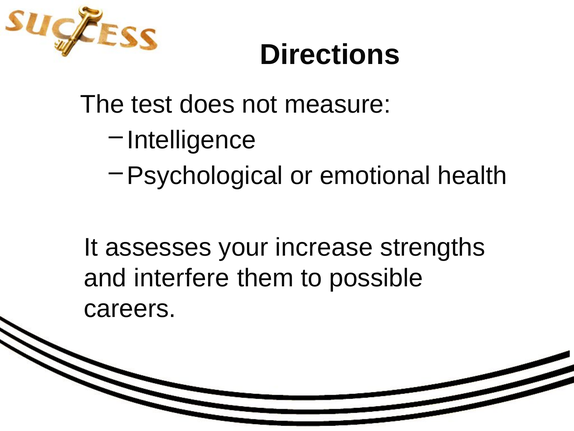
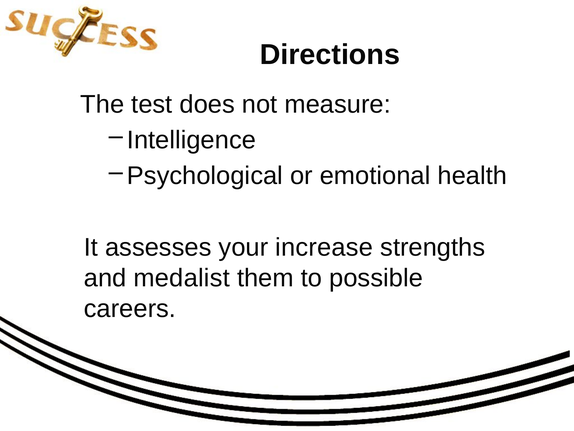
interfere: interfere -> medalist
